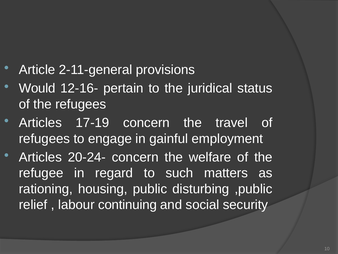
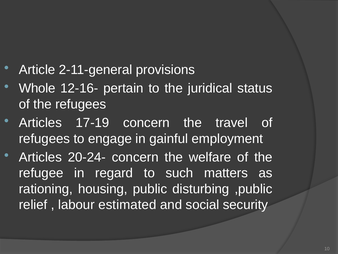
Would: Would -> Whole
continuing: continuing -> estimated
